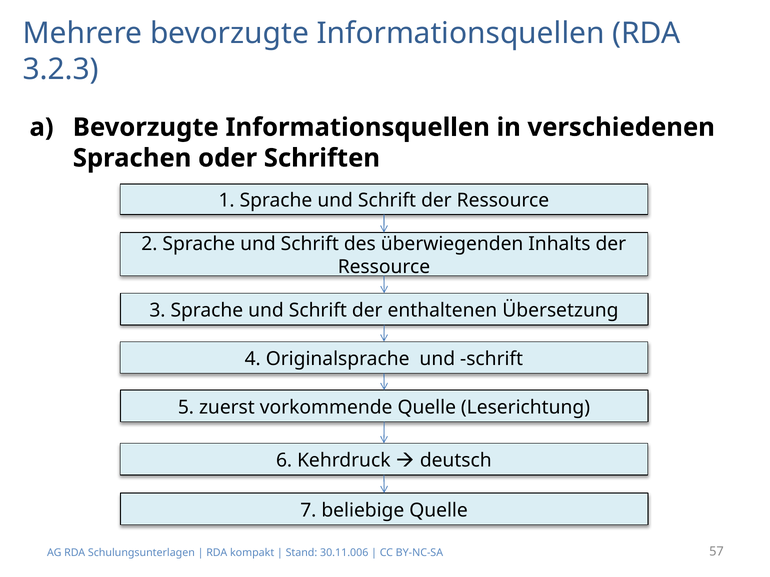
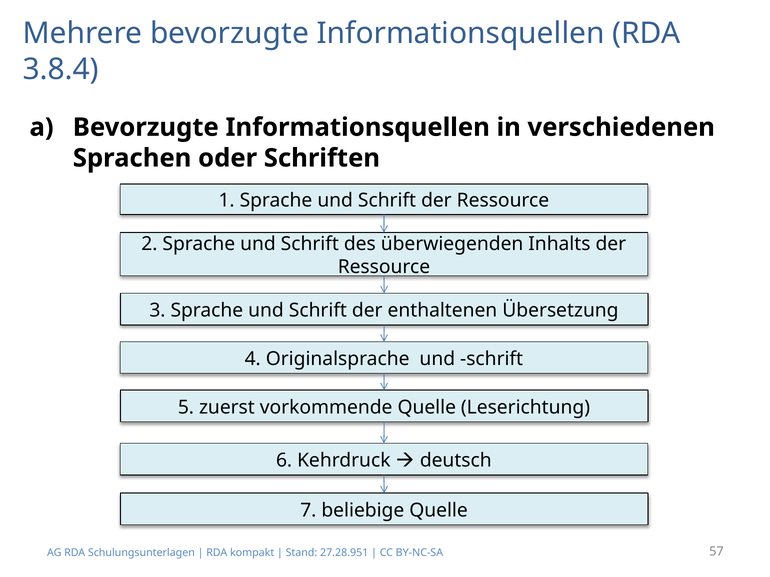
3.2.3: 3.2.3 -> 3.8.4
30.11.006: 30.11.006 -> 27.28.951
